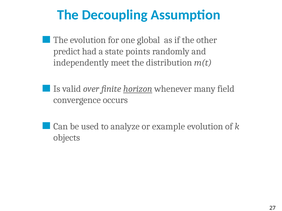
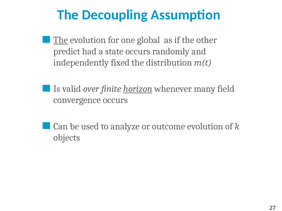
The at (61, 40) underline: none -> present
state points: points -> occurs
meet: meet -> fixed
example: example -> outcome
